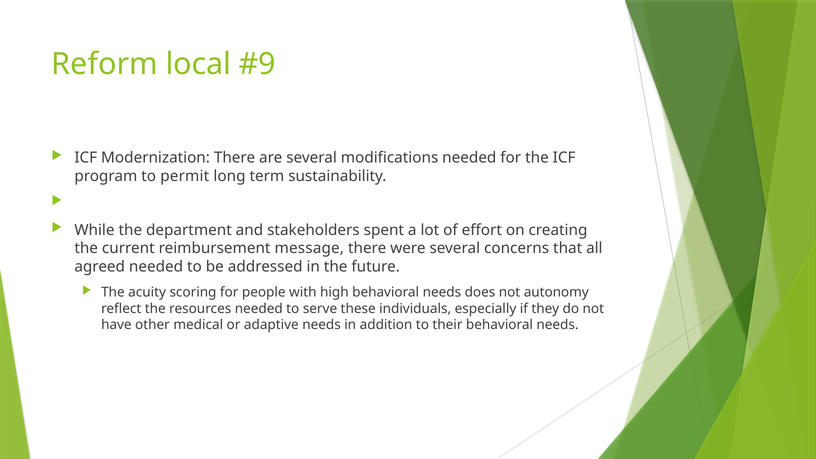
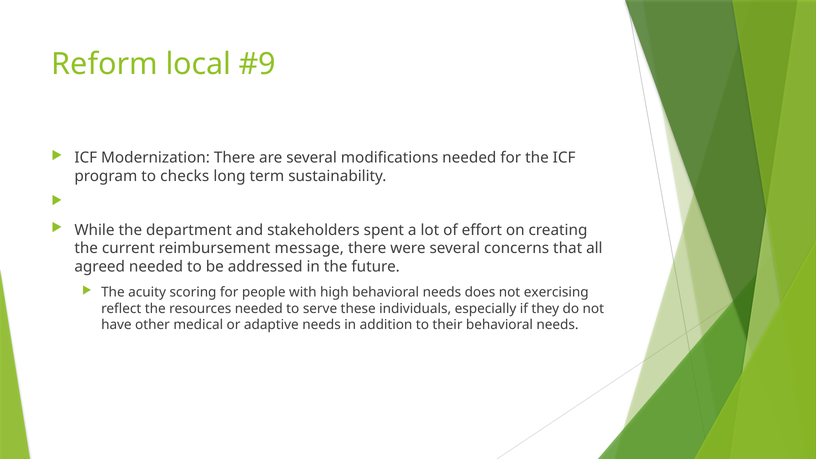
permit: permit -> checks
autonomy: autonomy -> exercising
